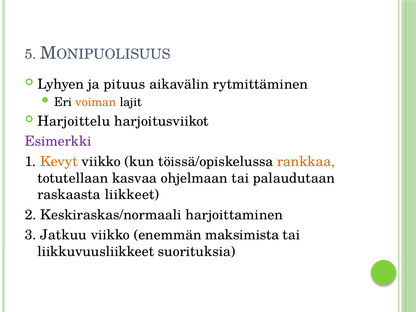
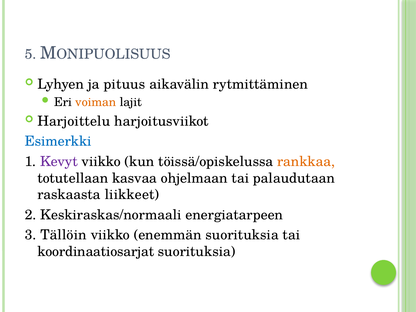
Esimerkki colour: purple -> blue
Kevyt colour: orange -> purple
harjoittaminen: harjoittaminen -> energiatarpeen
Jatkuu: Jatkuu -> Tällöin
enemmän maksimista: maksimista -> suorituksia
liikkuvuusliikkeet: liikkuvuusliikkeet -> koordinaatiosarjat
